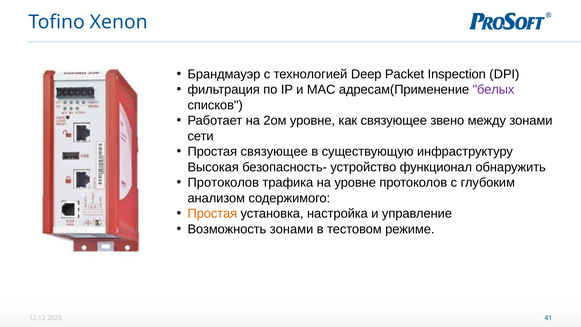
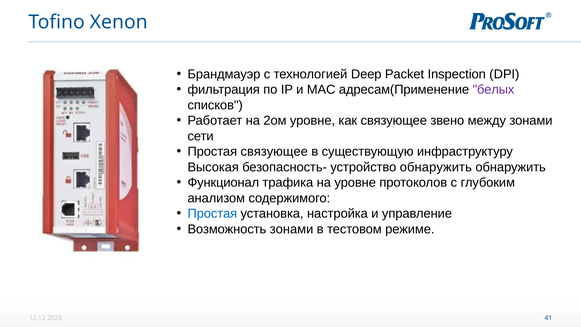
устройство функционал: функционал -> обнаружить
Протоколов at (223, 183): Протоколов -> Функционал
Простая at (212, 214) colour: orange -> blue
